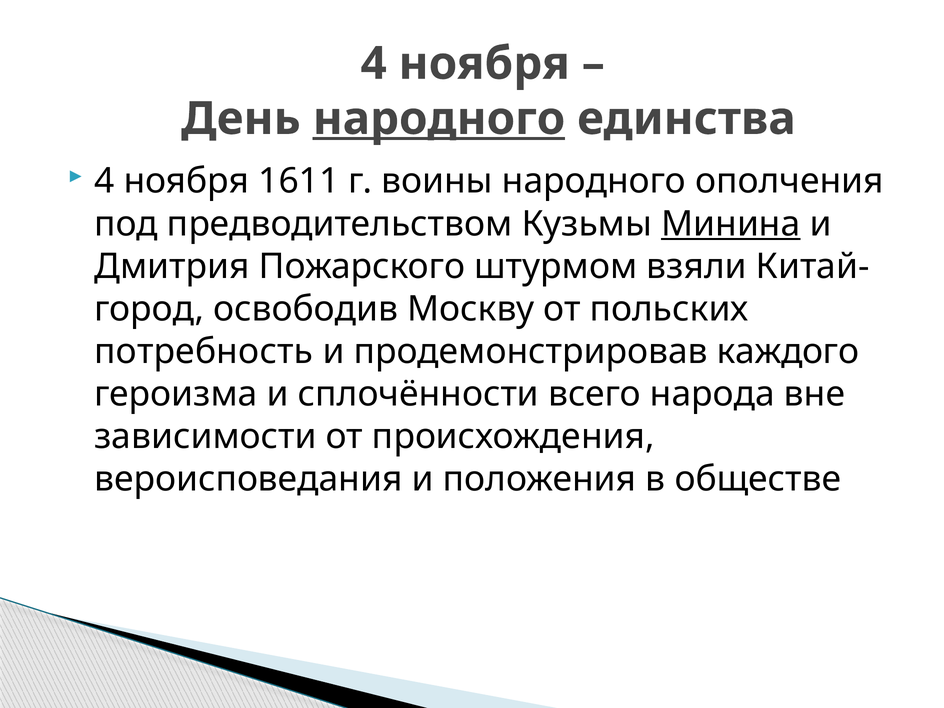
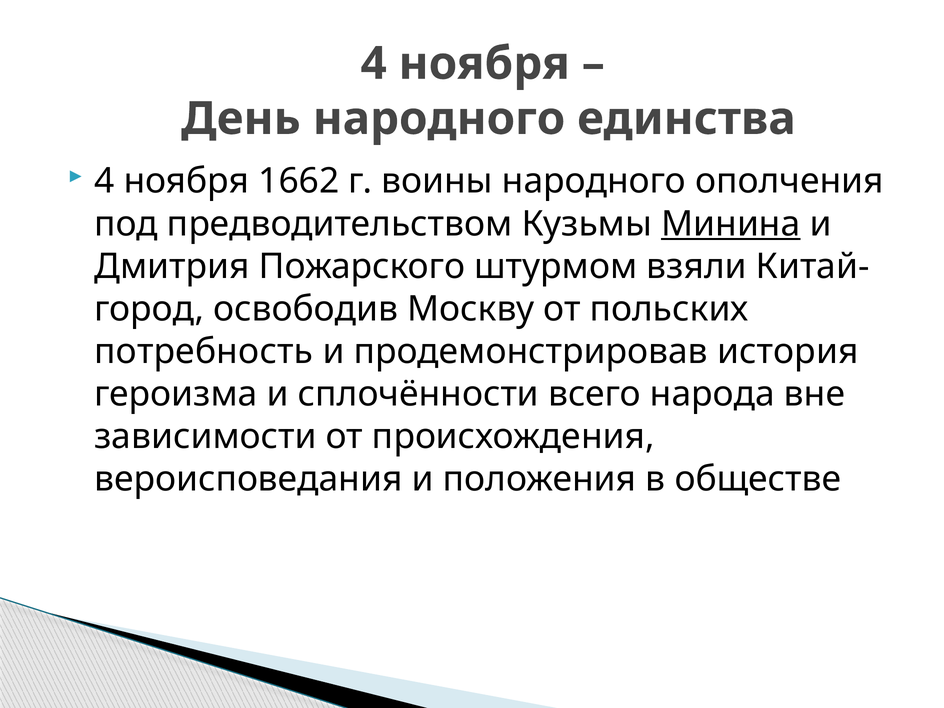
народного at (439, 119) underline: present -> none
1611: 1611 -> 1662
каждого: каждого -> история
